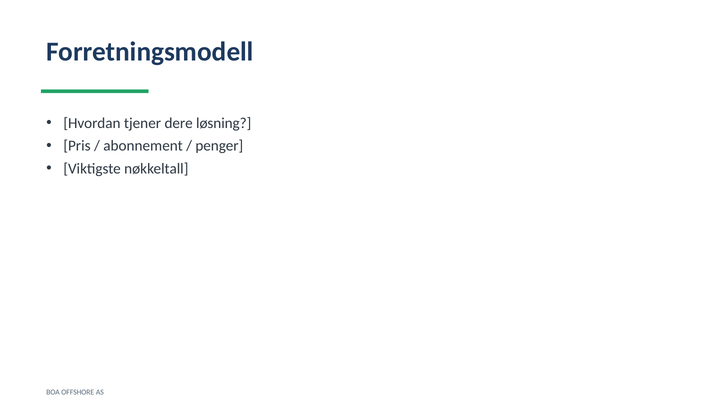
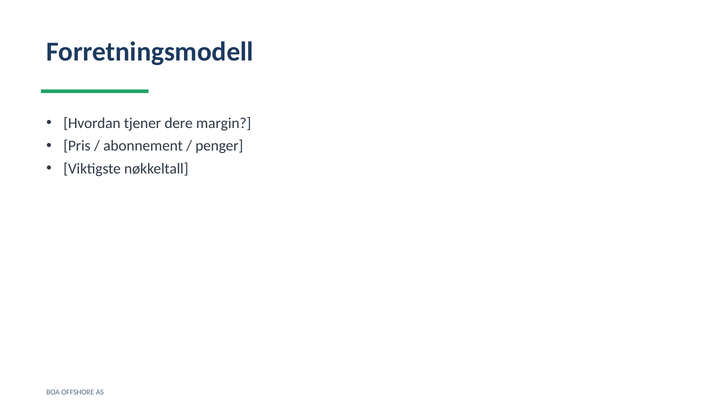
løsning: løsning -> margin
